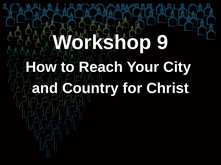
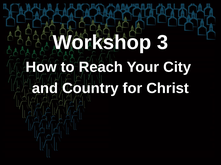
9: 9 -> 3
